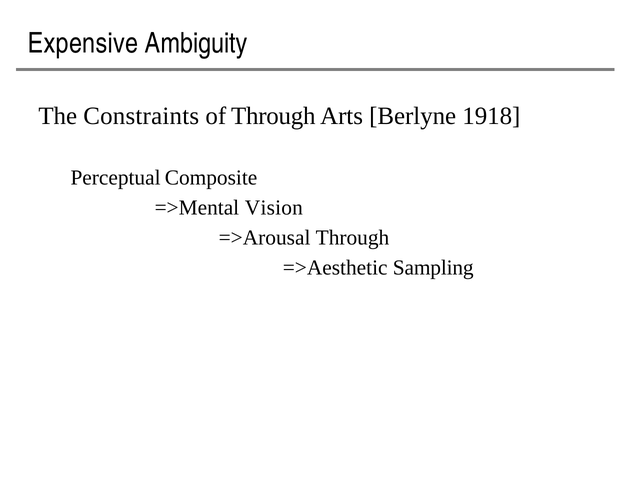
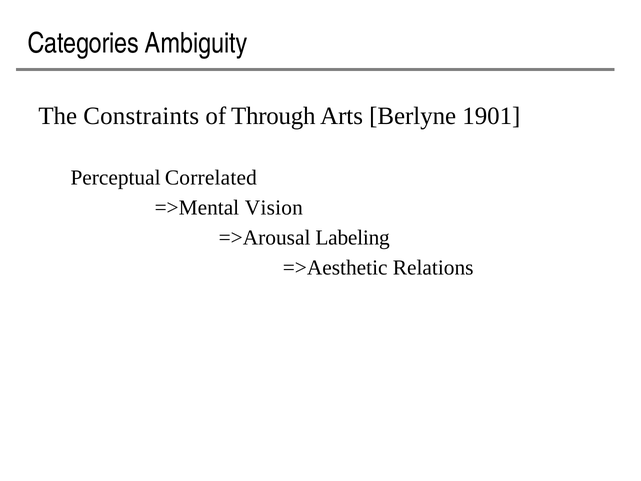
Expensive: Expensive -> Categories
1918: 1918 -> 1901
Composite: Composite -> Correlated
=>Arousal Through: Through -> Labeling
Sampling: Sampling -> Relations
